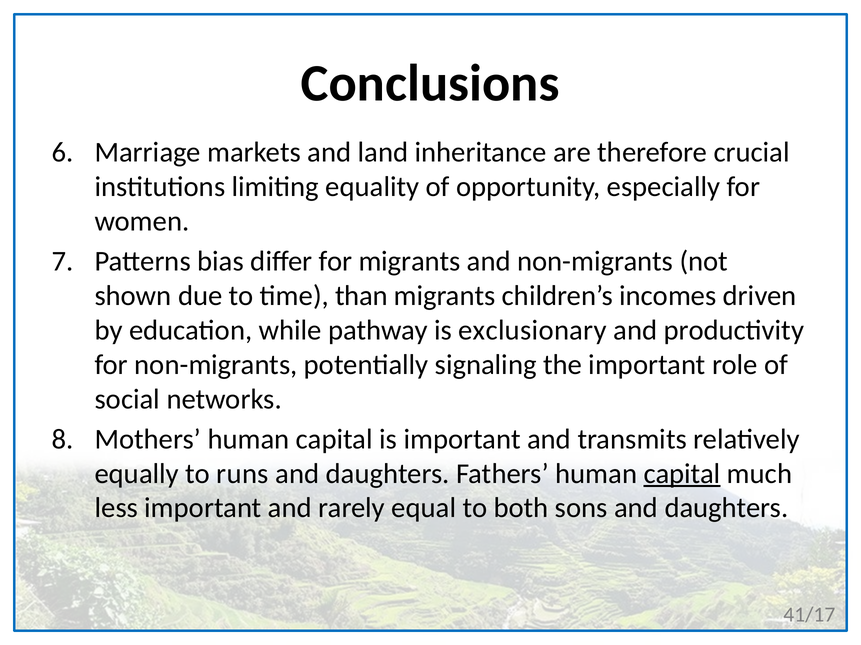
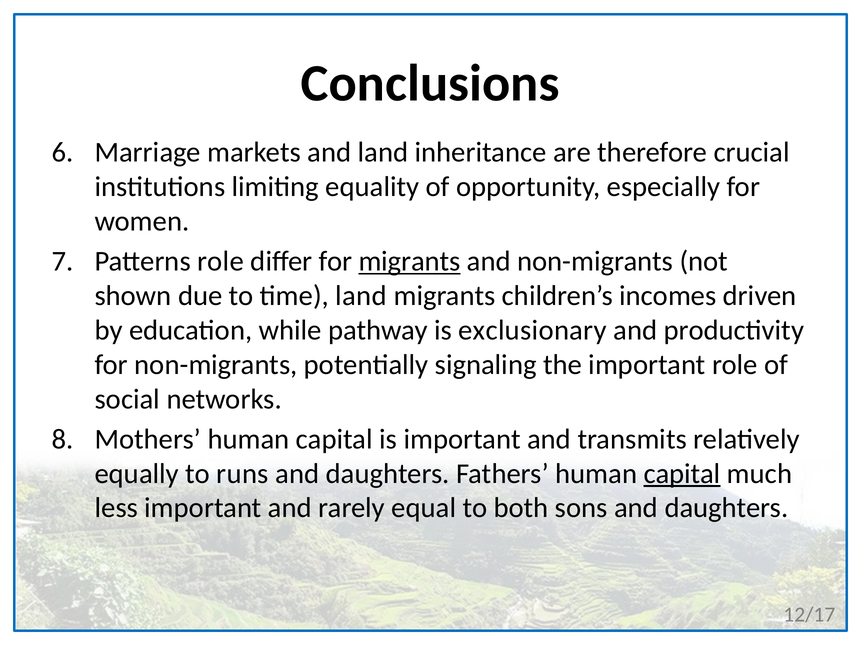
Patterns bias: bias -> role
migrants at (410, 262) underline: none -> present
time than: than -> land
41/17: 41/17 -> 12/17
